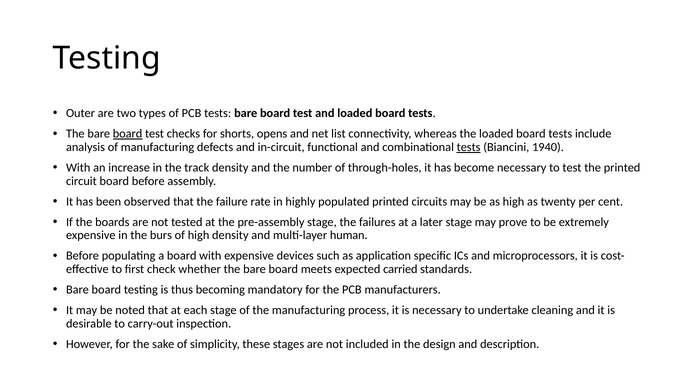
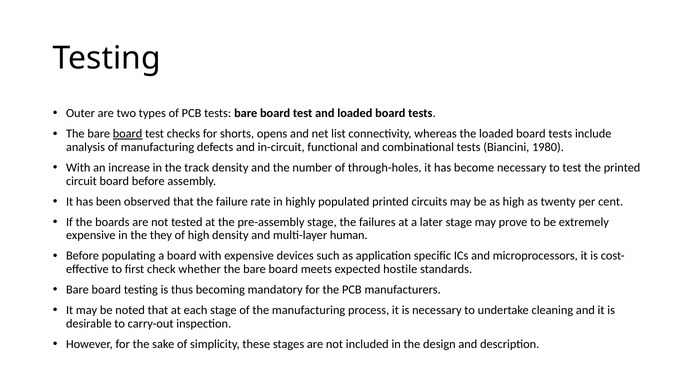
tests at (469, 147) underline: present -> none
1940: 1940 -> 1980
burs: burs -> they
carried: carried -> hostile
